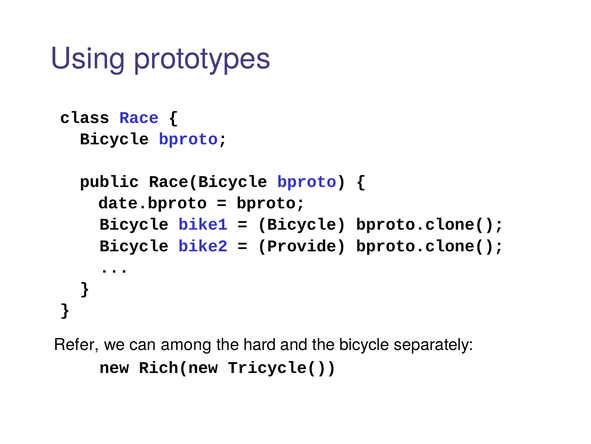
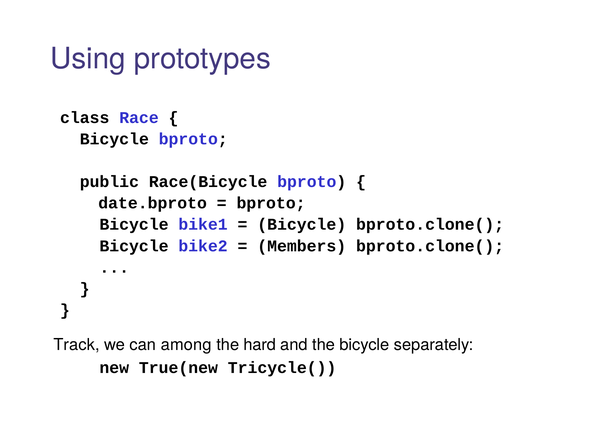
Provide: Provide -> Members
Refer: Refer -> Track
Rich(new: Rich(new -> True(new
